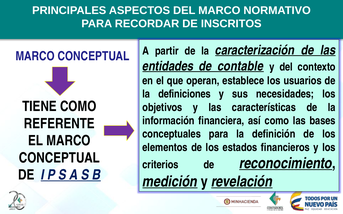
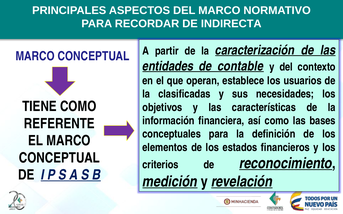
INSCRITOS: INSCRITOS -> INDIRECTA
definiciones: definiciones -> clasificadas
